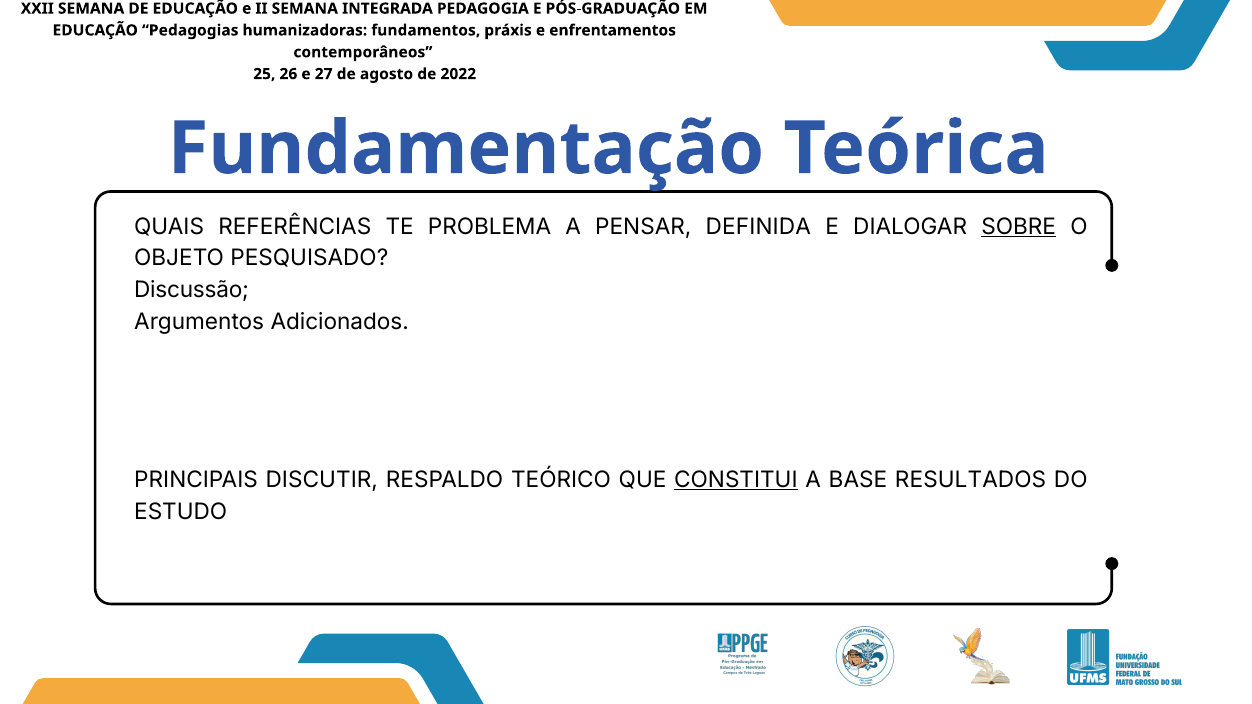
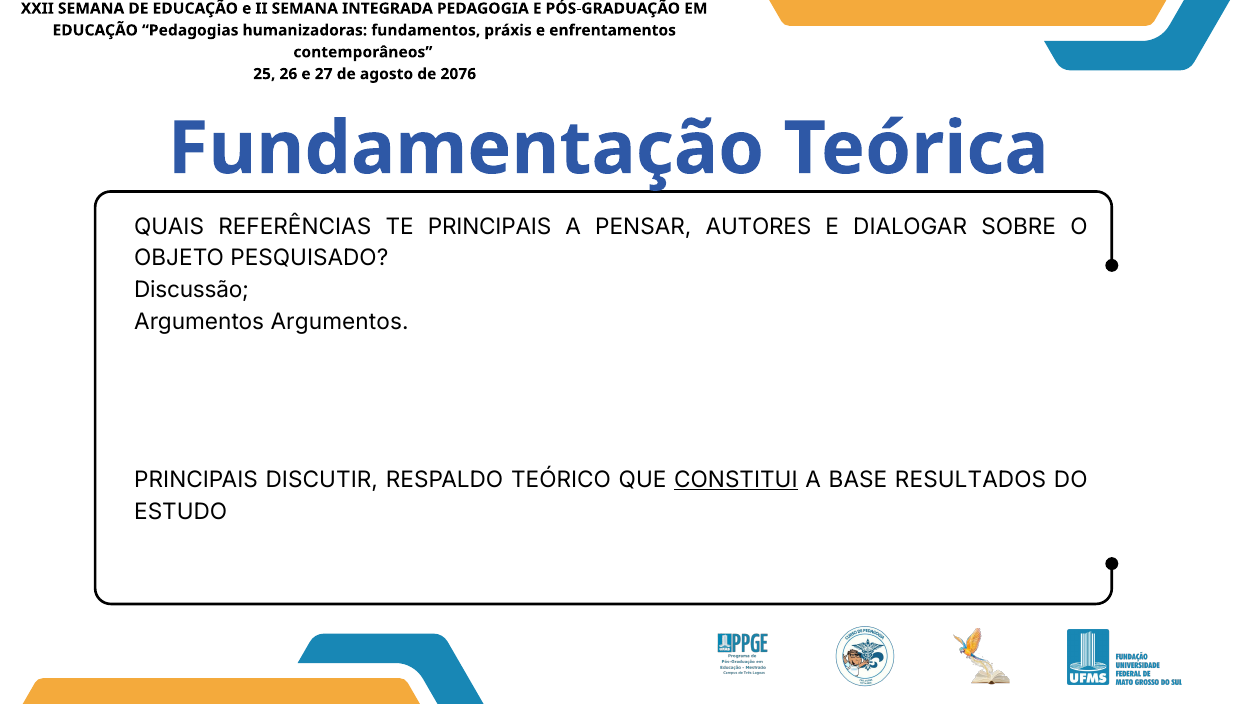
2022: 2022 -> 2076
TE PROBLEMA: PROBLEMA -> PRINCIPAIS
DEFINIDA: DEFINIDA -> AUTORES
SOBRE underline: present -> none
Argumentos Adicionados: Adicionados -> Argumentos
